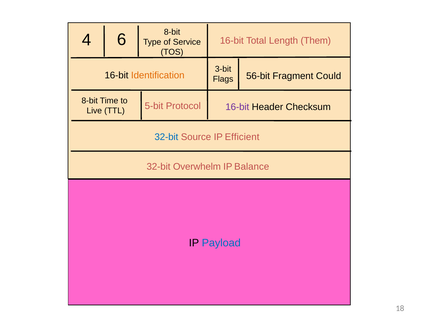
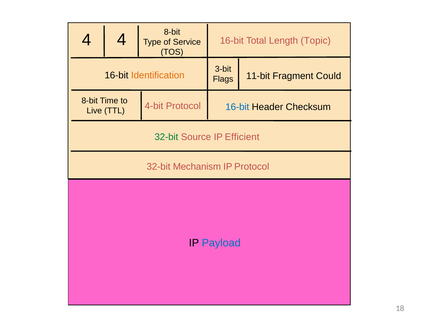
4 6: 6 -> 4
Them: Them -> Topic
56-bit: 56-bit -> 11-bit
5-bit: 5-bit -> 4-bit
16-bit at (237, 107) colour: purple -> blue
32-bit at (166, 137) colour: blue -> green
Overwhelm: Overwhelm -> Mechanism
IP Balance: Balance -> Protocol
